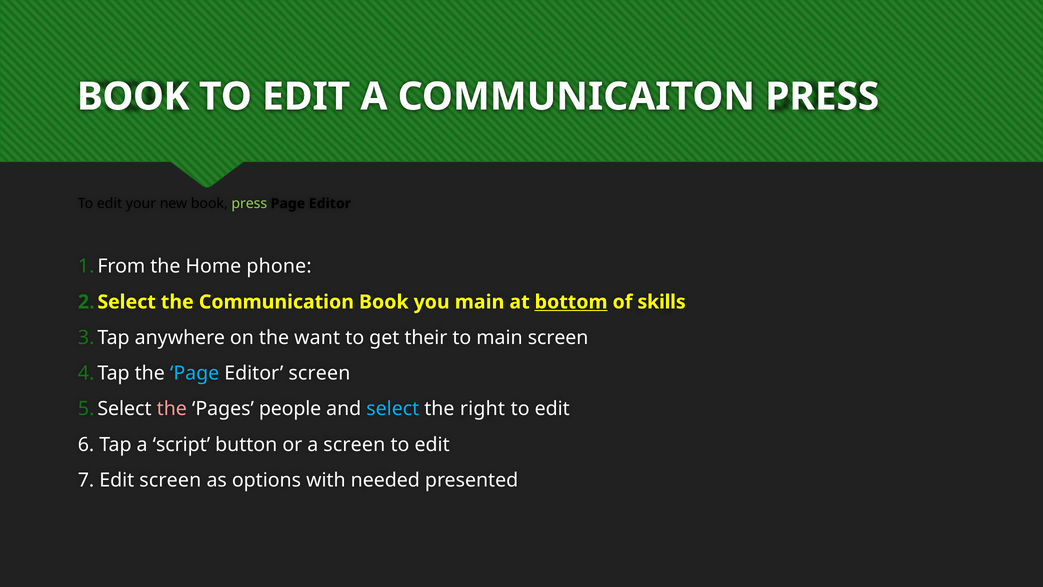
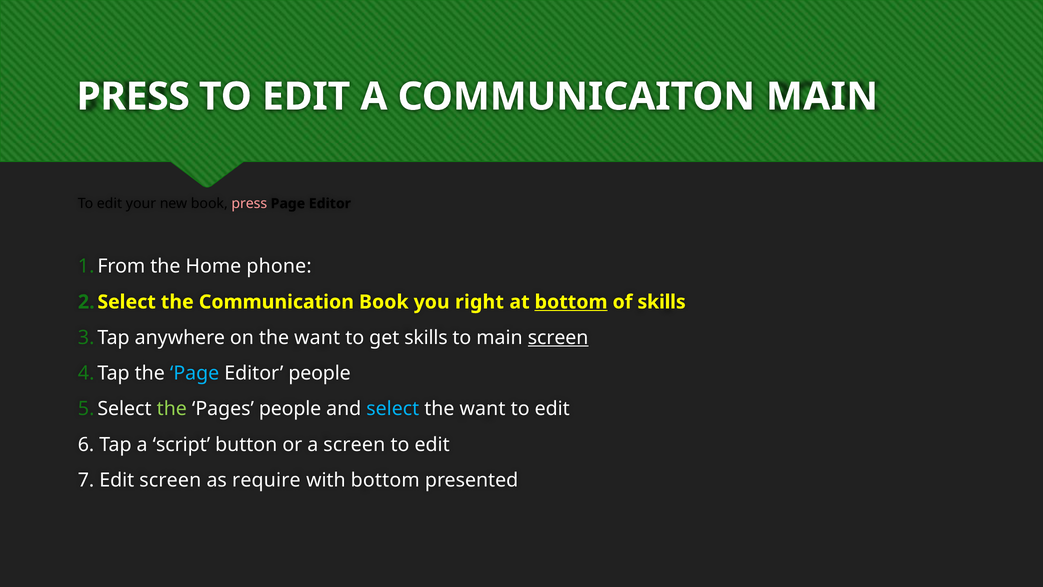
BOOK at (133, 97): BOOK -> PRESS
COMMUNICAITON PRESS: PRESS -> MAIN
press at (249, 203) colour: light green -> pink
you main: main -> right
get their: their -> skills
screen at (558, 337) underline: none -> present
Editor screen: screen -> people
the at (172, 409) colour: pink -> light green
right at (482, 409): right -> want
options: options -> require
with needed: needed -> bottom
